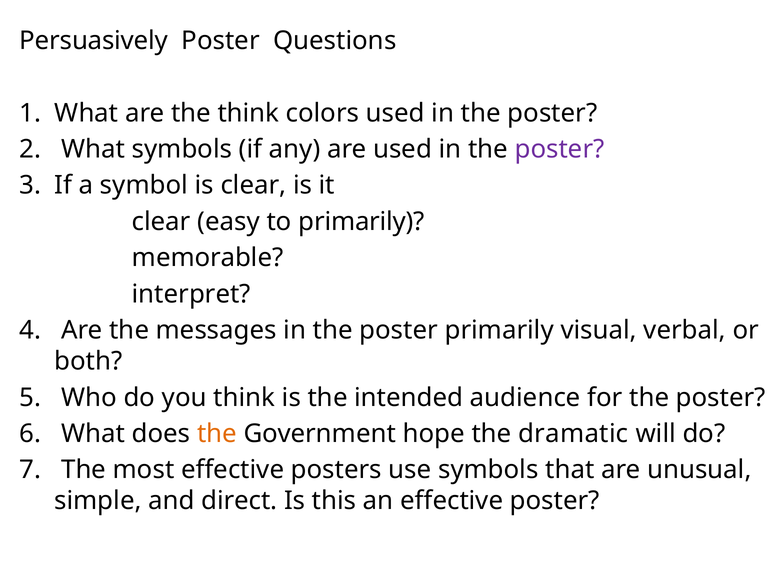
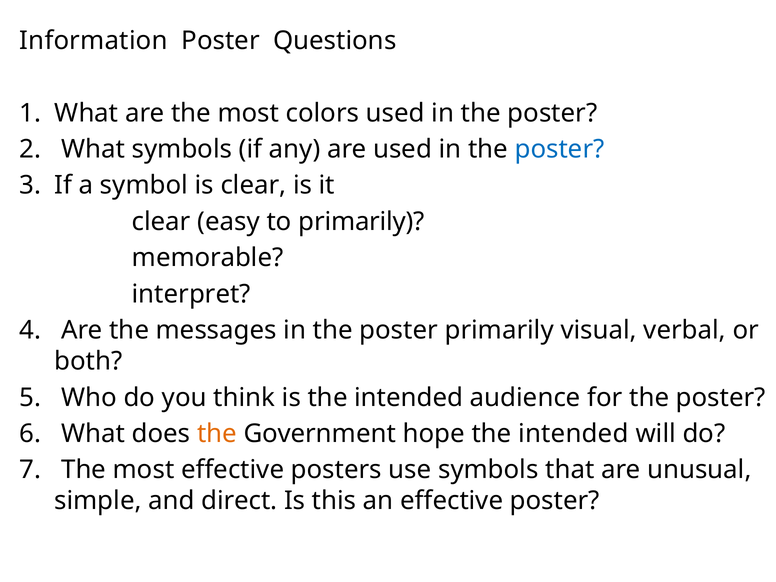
Persuasively: Persuasively -> Information
are the think: think -> most
poster at (560, 149) colour: purple -> blue
hope the dramatic: dramatic -> intended
